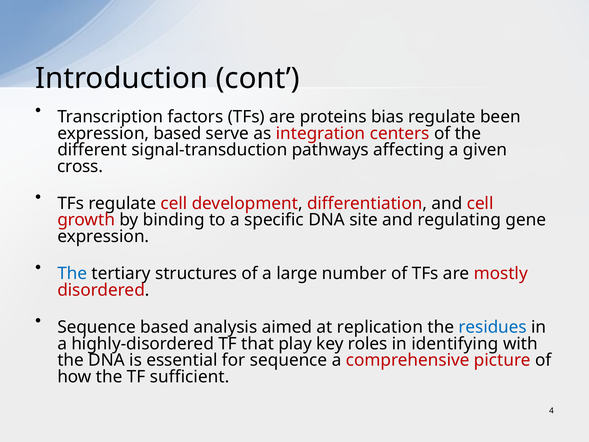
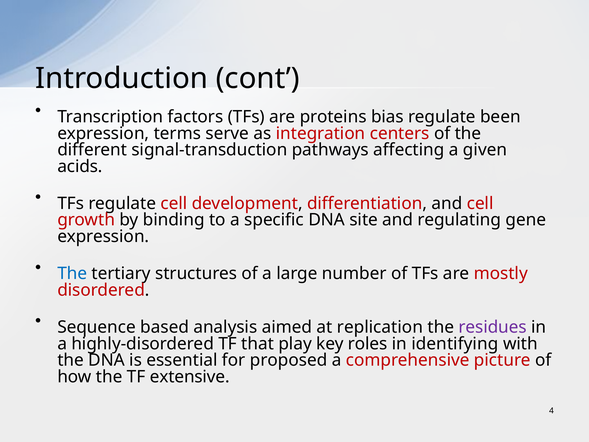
expression based: based -> terms
cross: cross -> acids
residues colour: blue -> purple
for sequence: sequence -> proposed
sufficient: sufficient -> extensive
